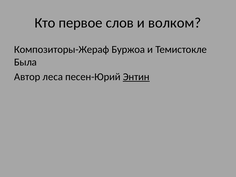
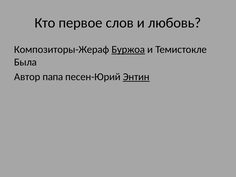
волком: волком -> любовь
Буржоа underline: none -> present
леса: леса -> папа
